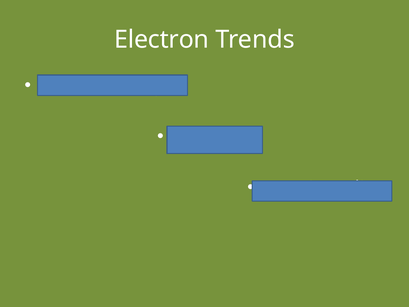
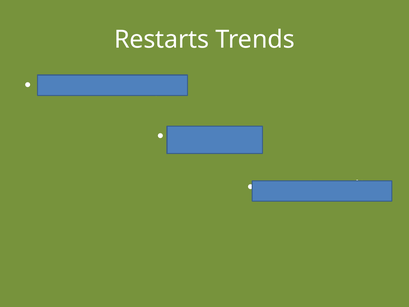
Electron: Electron -> Restarts
